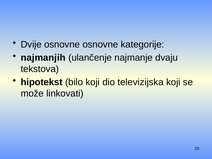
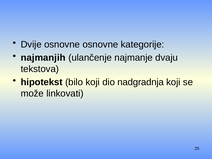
televizijska: televizijska -> nadgradnja
